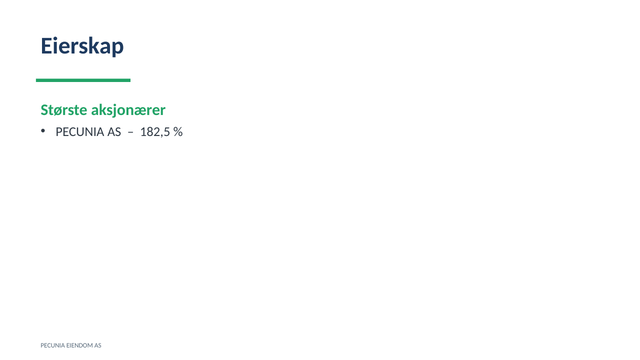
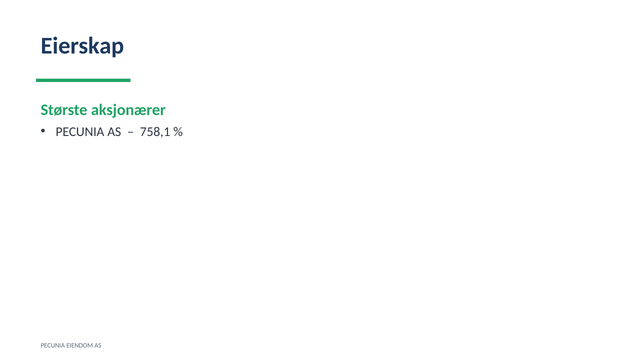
182,5: 182,5 -> 758,1
